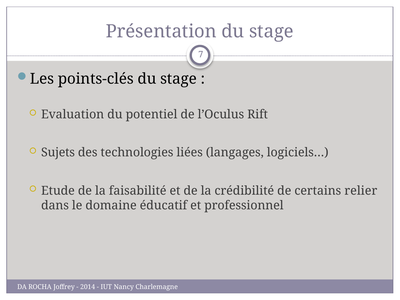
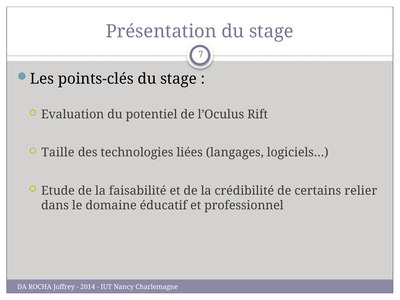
Sujets: Sujets -> Taille
